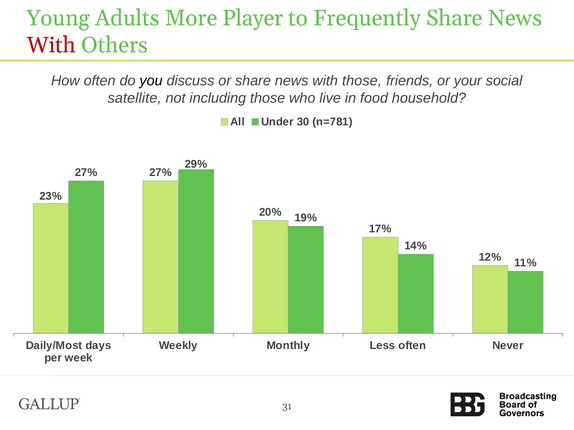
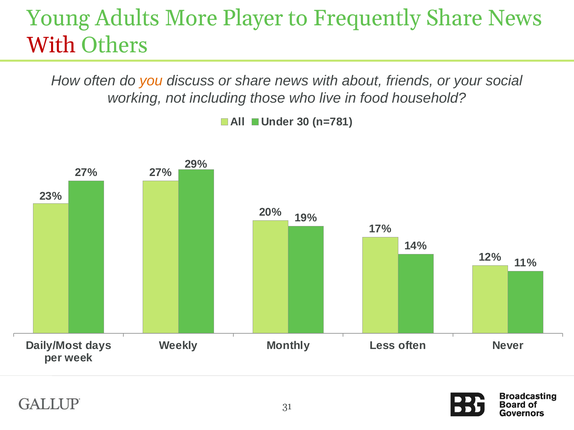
you colour: black -> orange
with those: those -> about
satellite: satellite -> working
